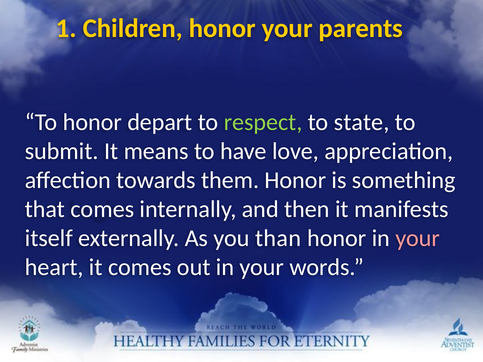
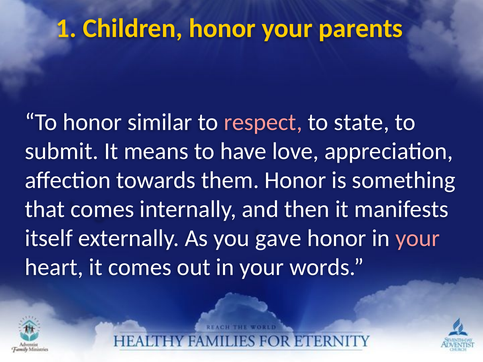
depart: depart -> similar
respect colour: light green -> pink
than: than -> gave
